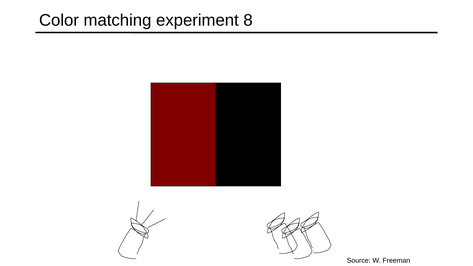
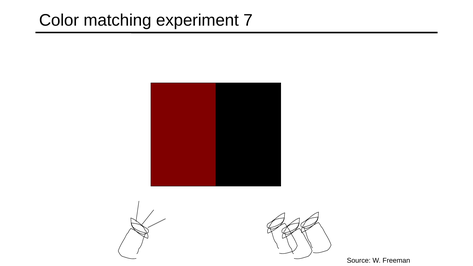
8: 8 -> 7
